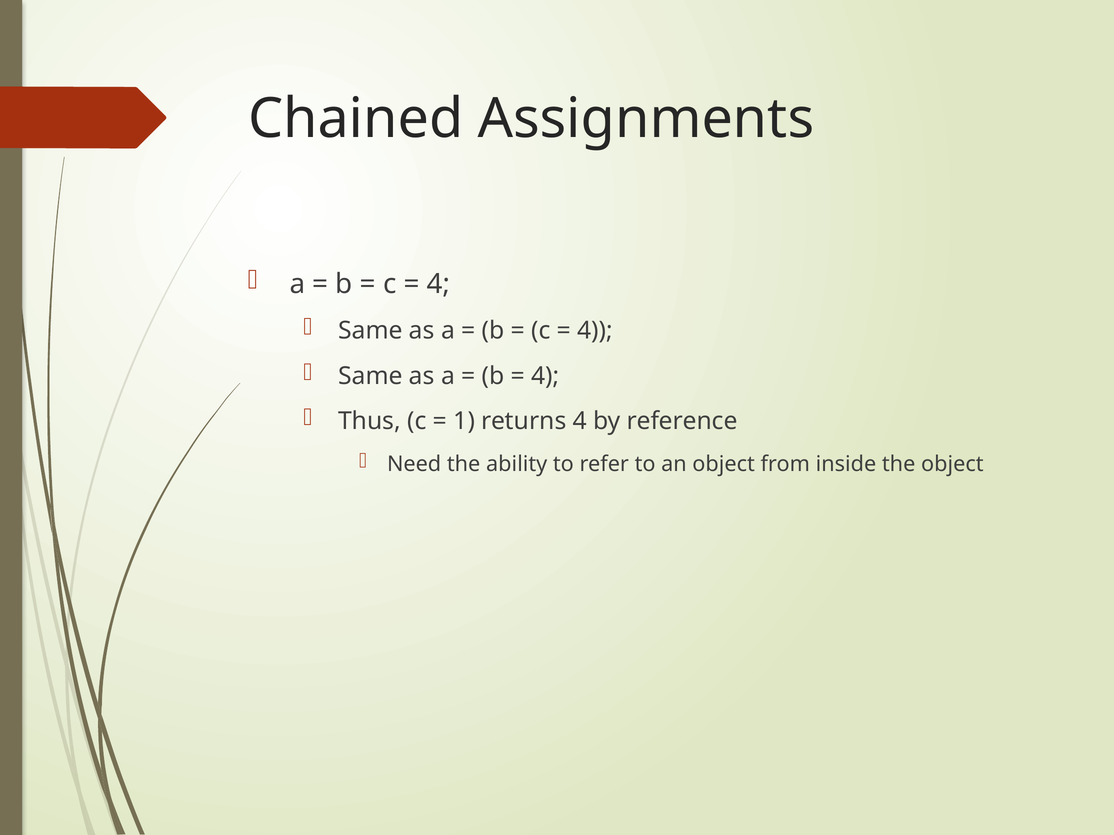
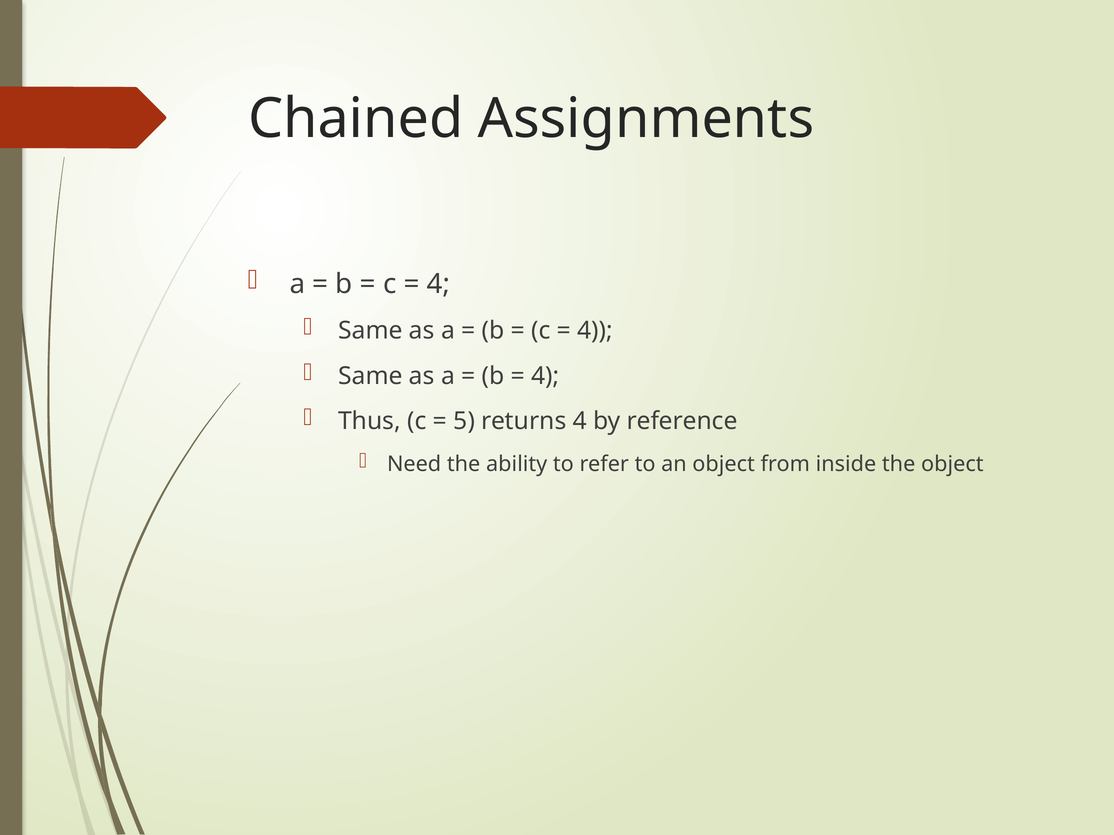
1: 1 -> 5
